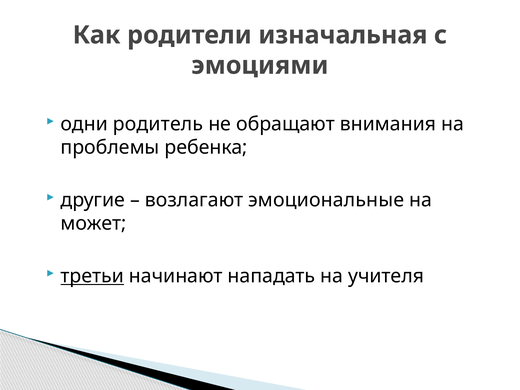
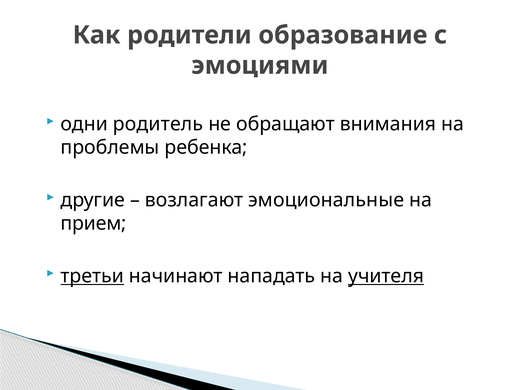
изначальная: изначальная -> образование
может: может -> прием
учителя underline: none -> present
